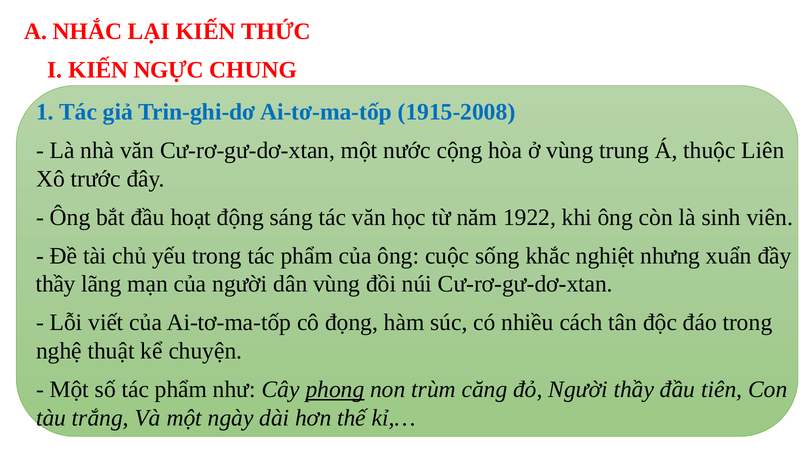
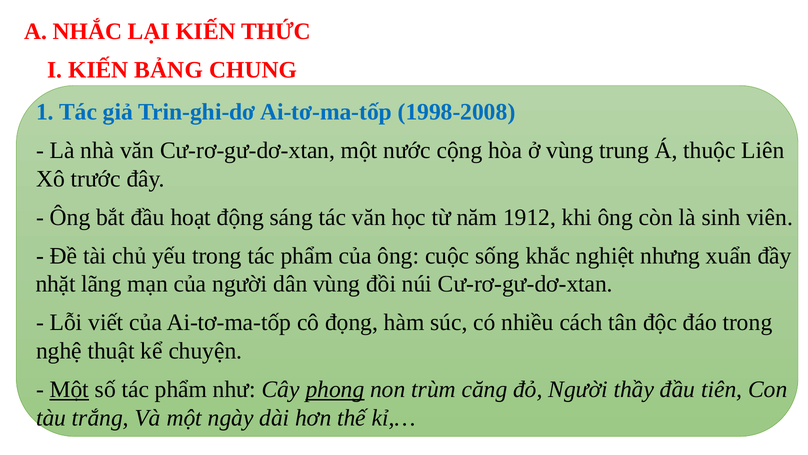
NGỰC: NGỰC -> BẢNG
1915-2008: 1915-2008 -> 1998-2008
1922: 1922 -> 1912
thầy at (56, 284): thầy -> nhặt
Một at (69, 389) underline: none -> present
